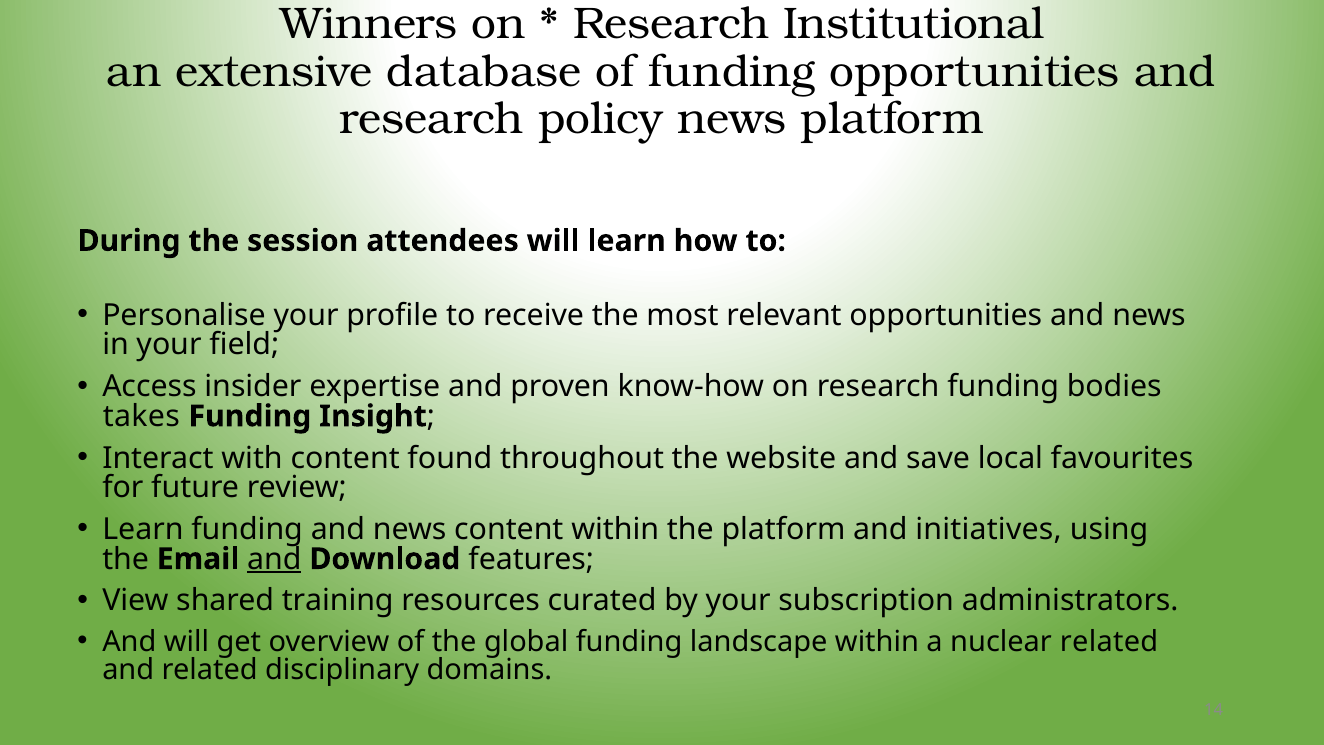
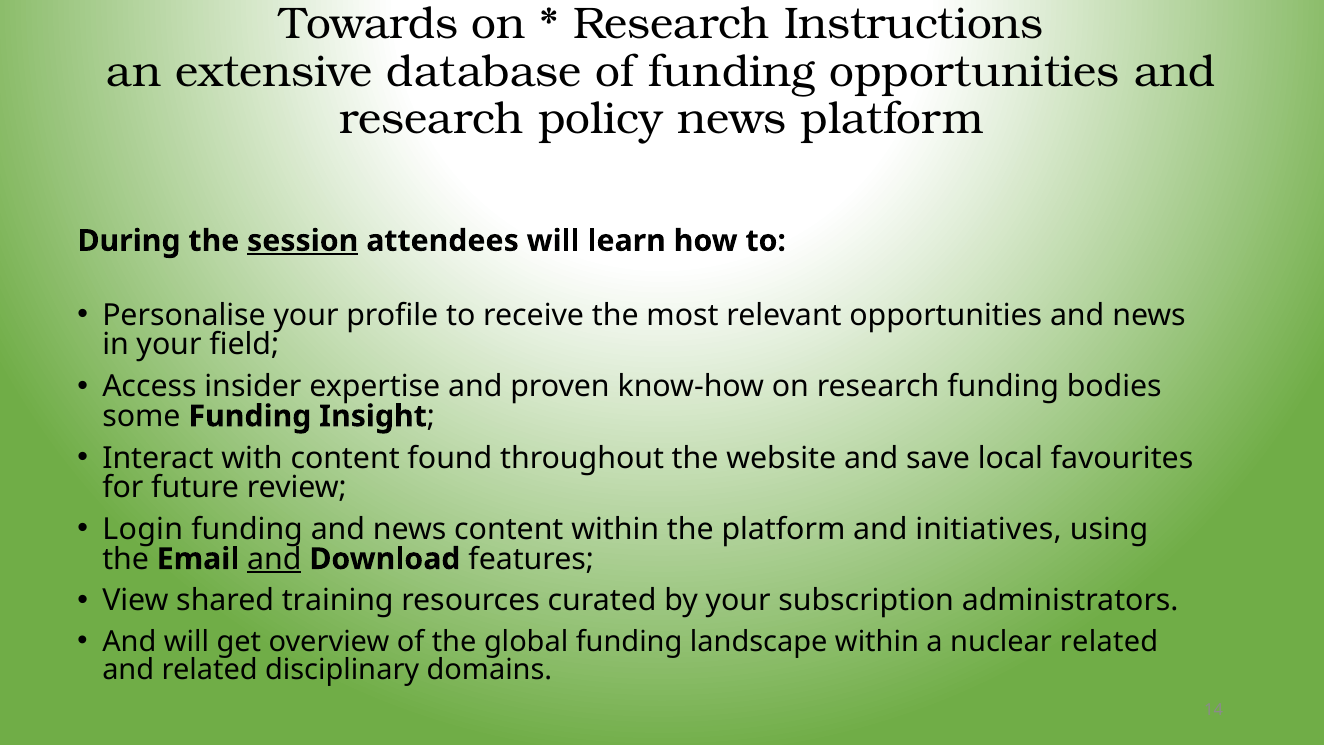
Winners: Winners -> Towards
Institutional: Institutional -> Instructions
session underline: none -> present
takes: takes -> some
Learn at (143, 529): Learn -> Login
